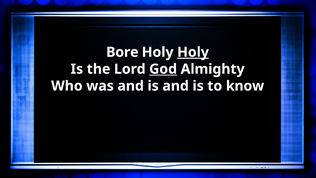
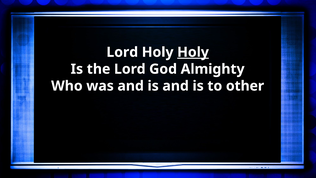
Bore at (122, 52): Bore -> Lord
God underline: present -> none
know: know -> other
